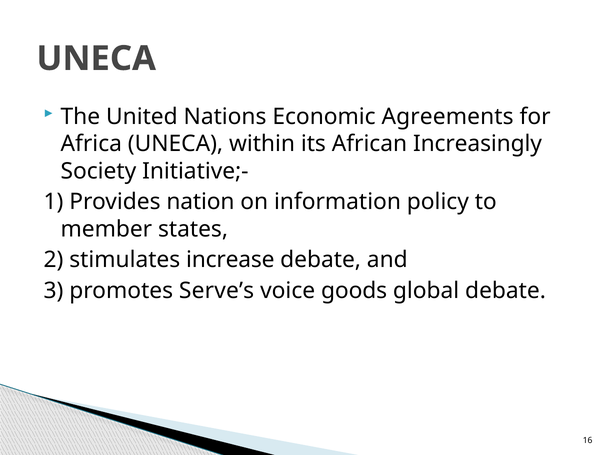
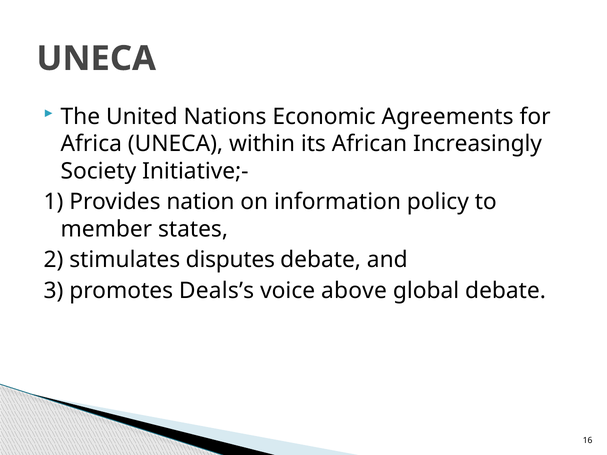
increase: increase -> disputes
Serve’s: Serve’s -> Deals’s
goods: goods -> above
